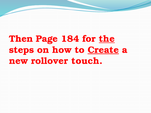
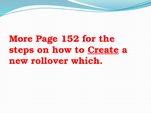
Then: Then -> More
184: 184 -> 152
the underline: present -> none
touch: touch -> which
